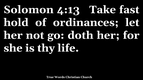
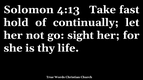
ordinances: ordinances -> continually
doth: doth -> sight
